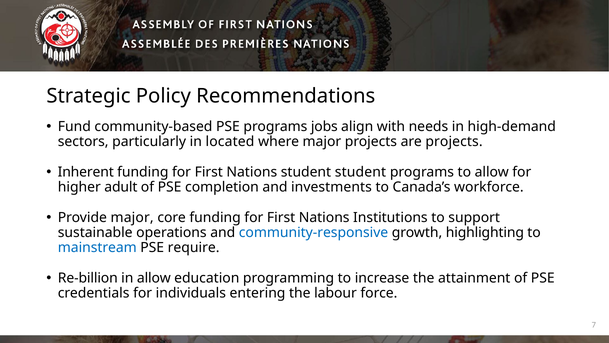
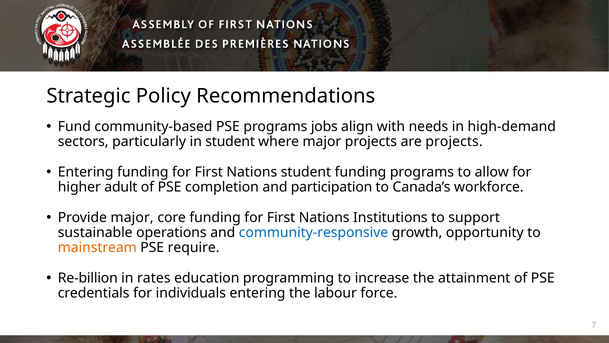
in located: located -> student
Inherent at (86, 172): Inherent -> Entering
student student: student -> funding
investments: investments -> participation
highlighting: highlighting -> opportunity
mainstream colour: blue -> orange
in allow: allow -> rates
